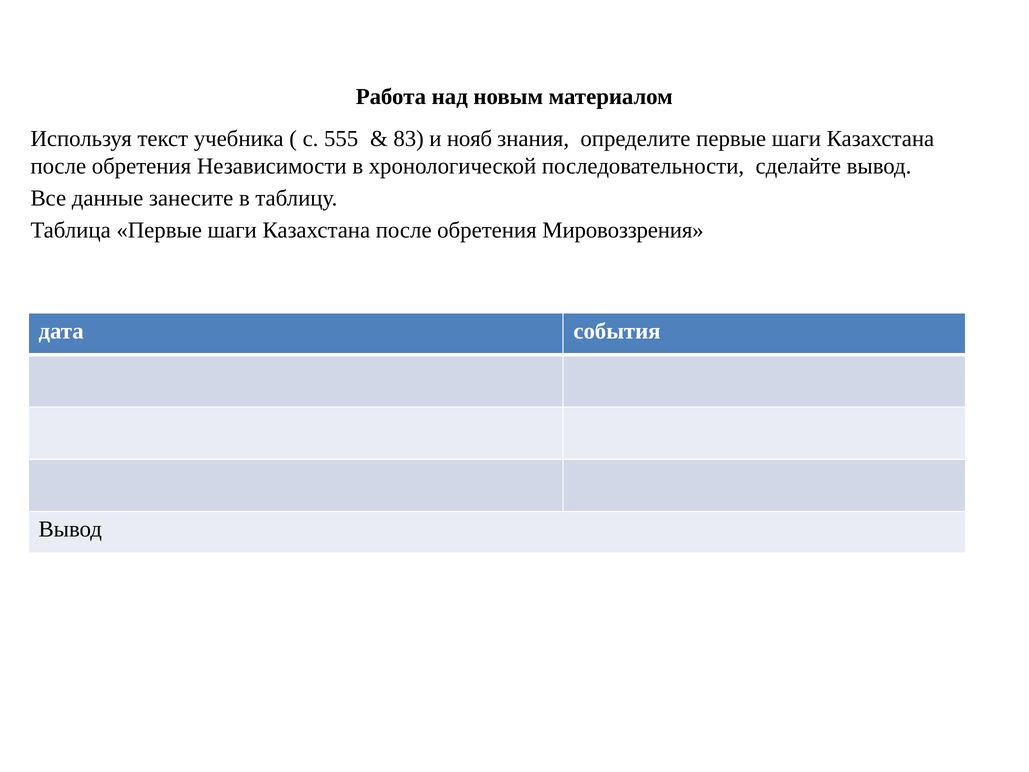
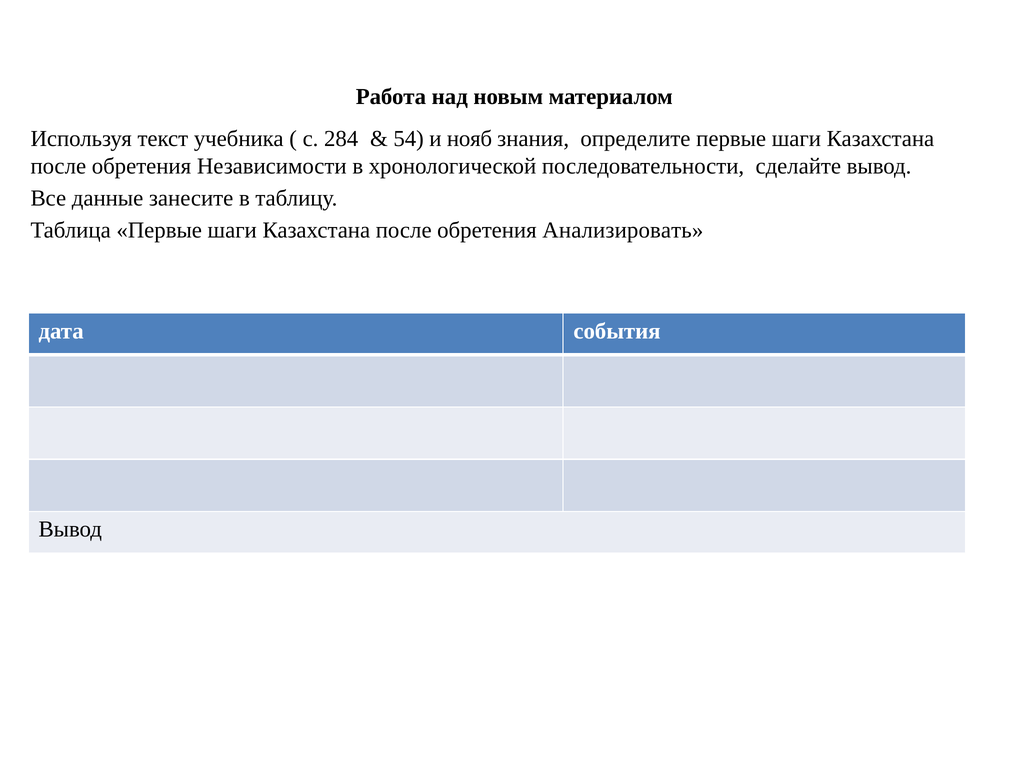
555: 555 -> 284
83: 83 -> 54
Мировоззрения: Мировоззрения -> Анализировать
